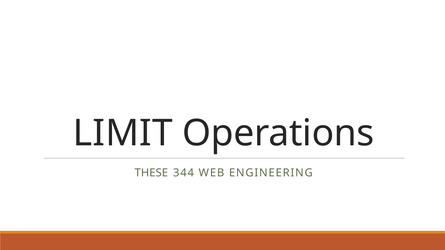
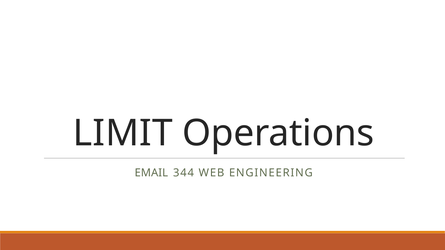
THESE: THESE -> EMAIL
